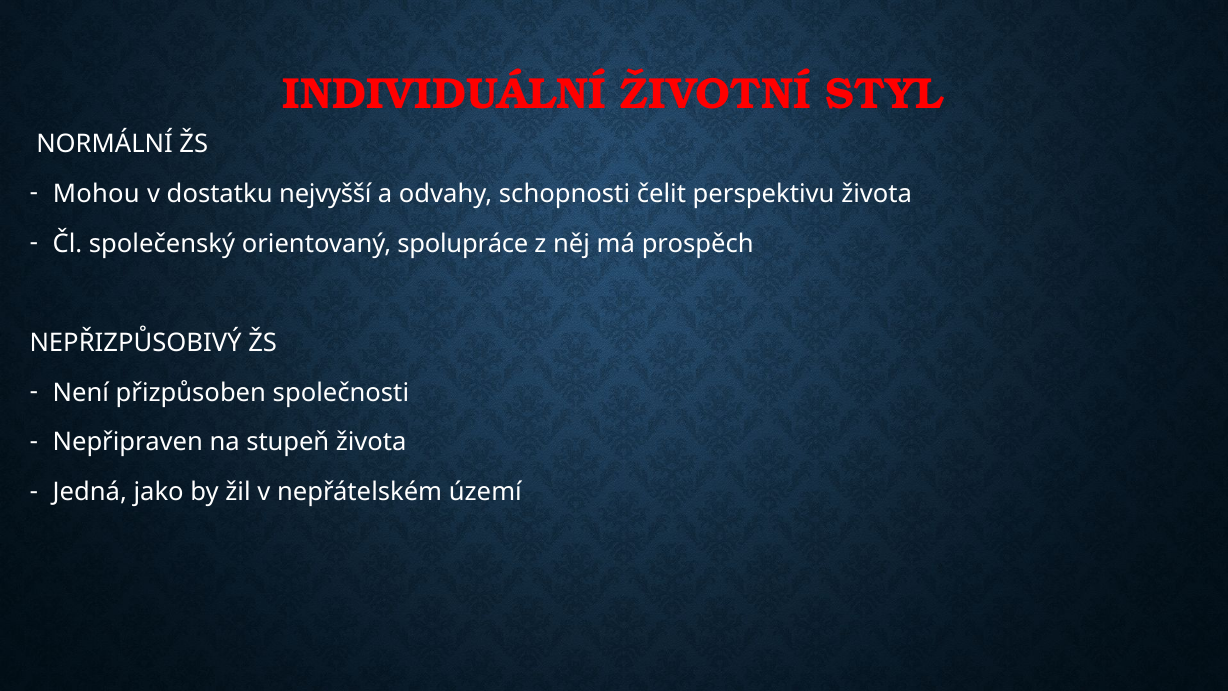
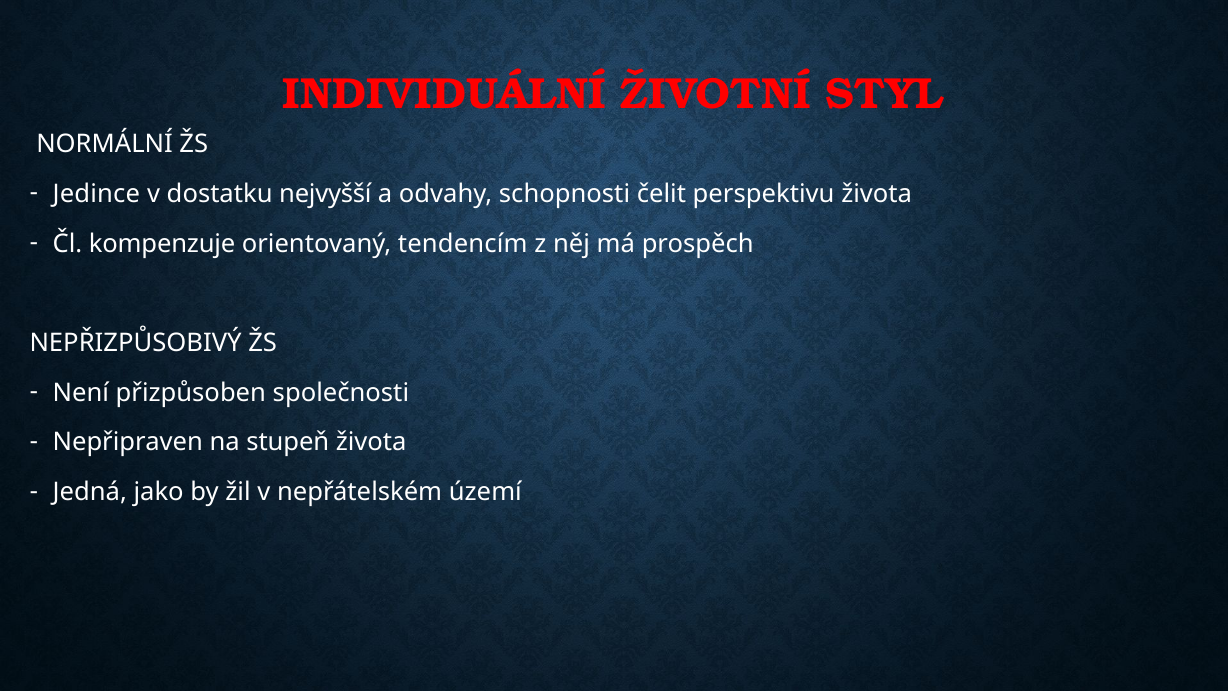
Mohou: Mohou -> Jedince
společenský: společenský -> kompenzuje
spolupráce: spolupráce -> tendencím
